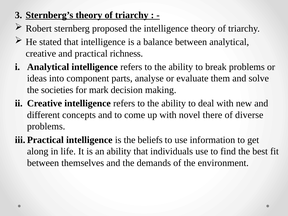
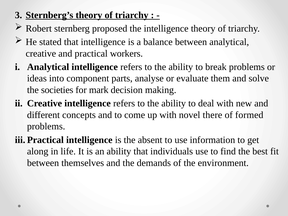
richness: richness -> workers
diverse: diverse -> formed
beliefs: beliefs -> absent
